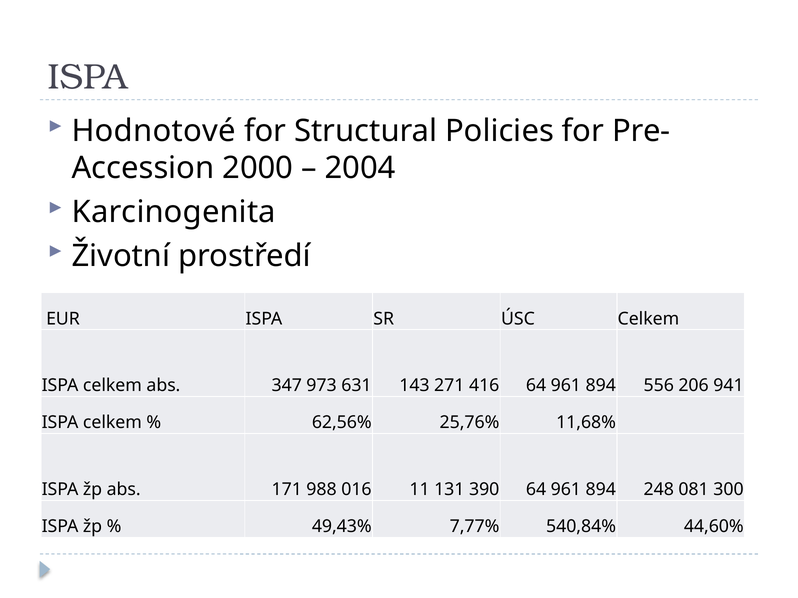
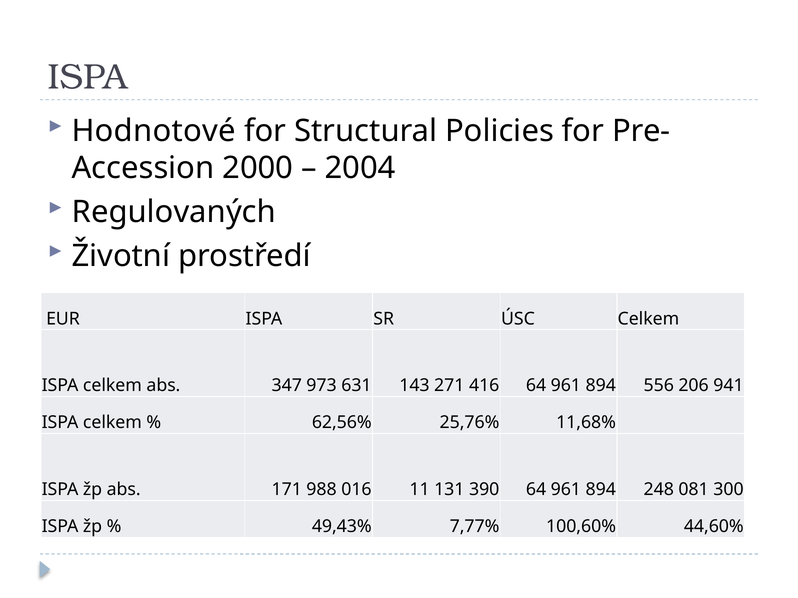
Karcinogenita: Karcinogenita -> Regulovaných
540,84%: 540,84% -> 100,60%
